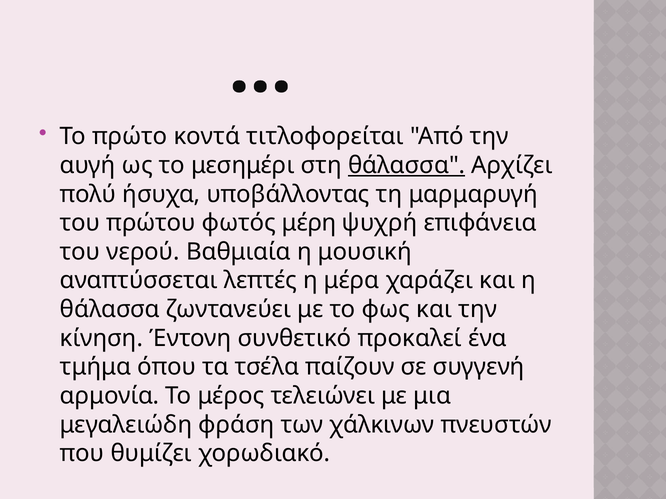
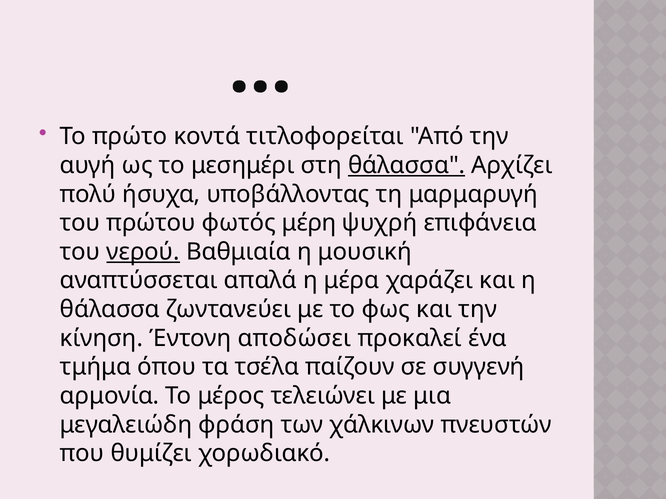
νερού underline: none -> present
λεπτές: λεπτές -> απαλά
συνθετικό: συνθετικό -> αποδώσει
